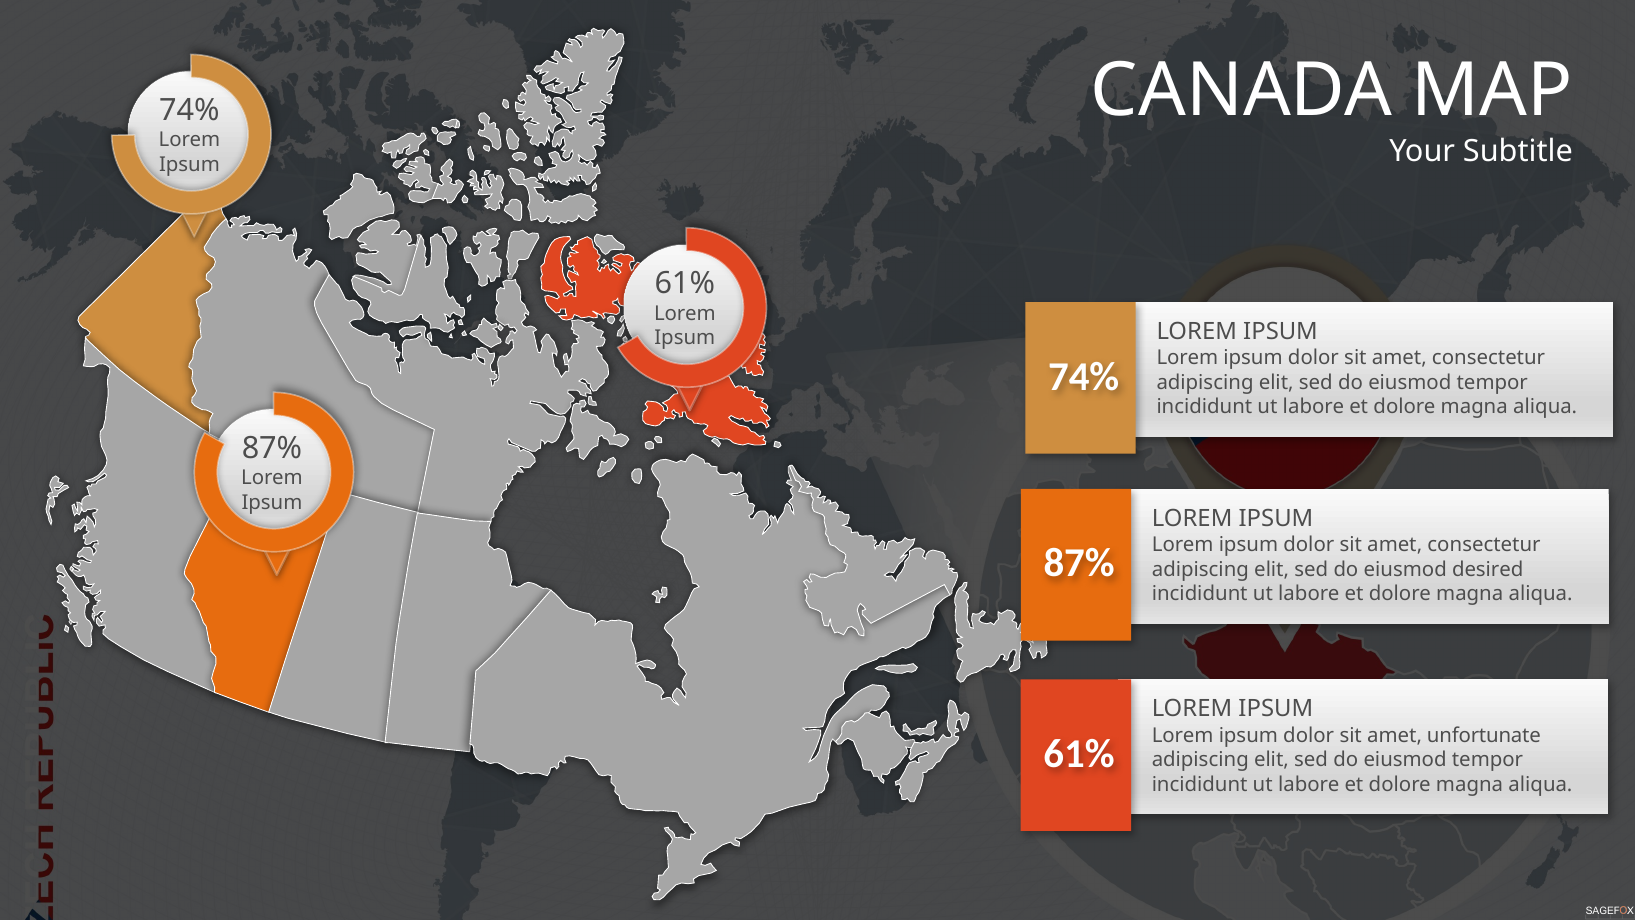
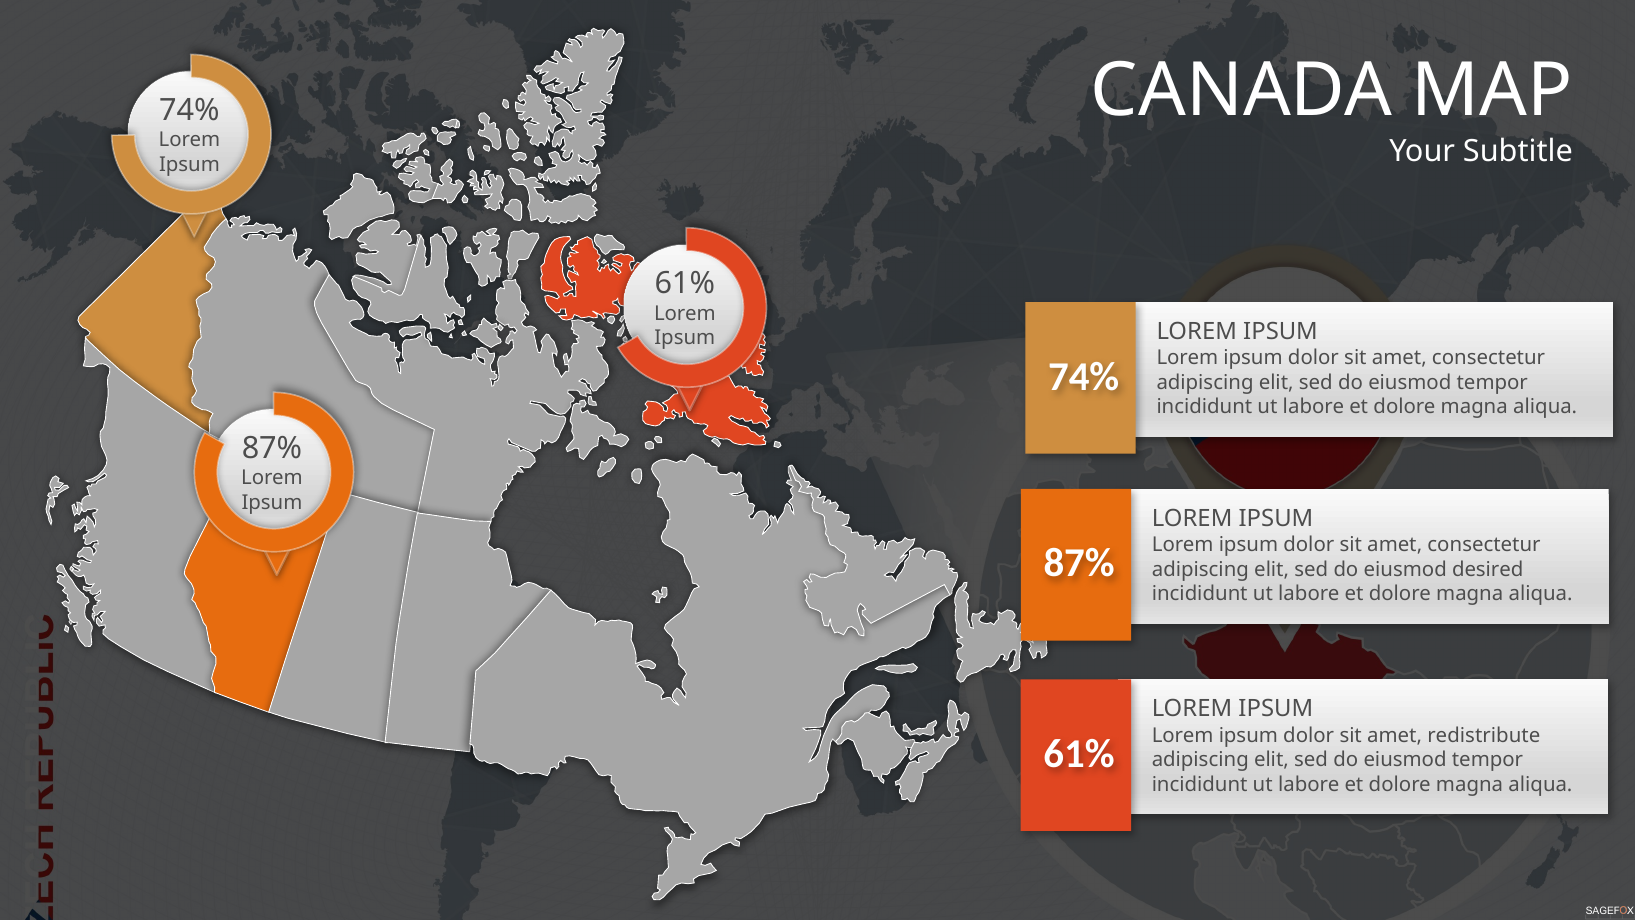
unfortunate: unfortunate -> redistribute
